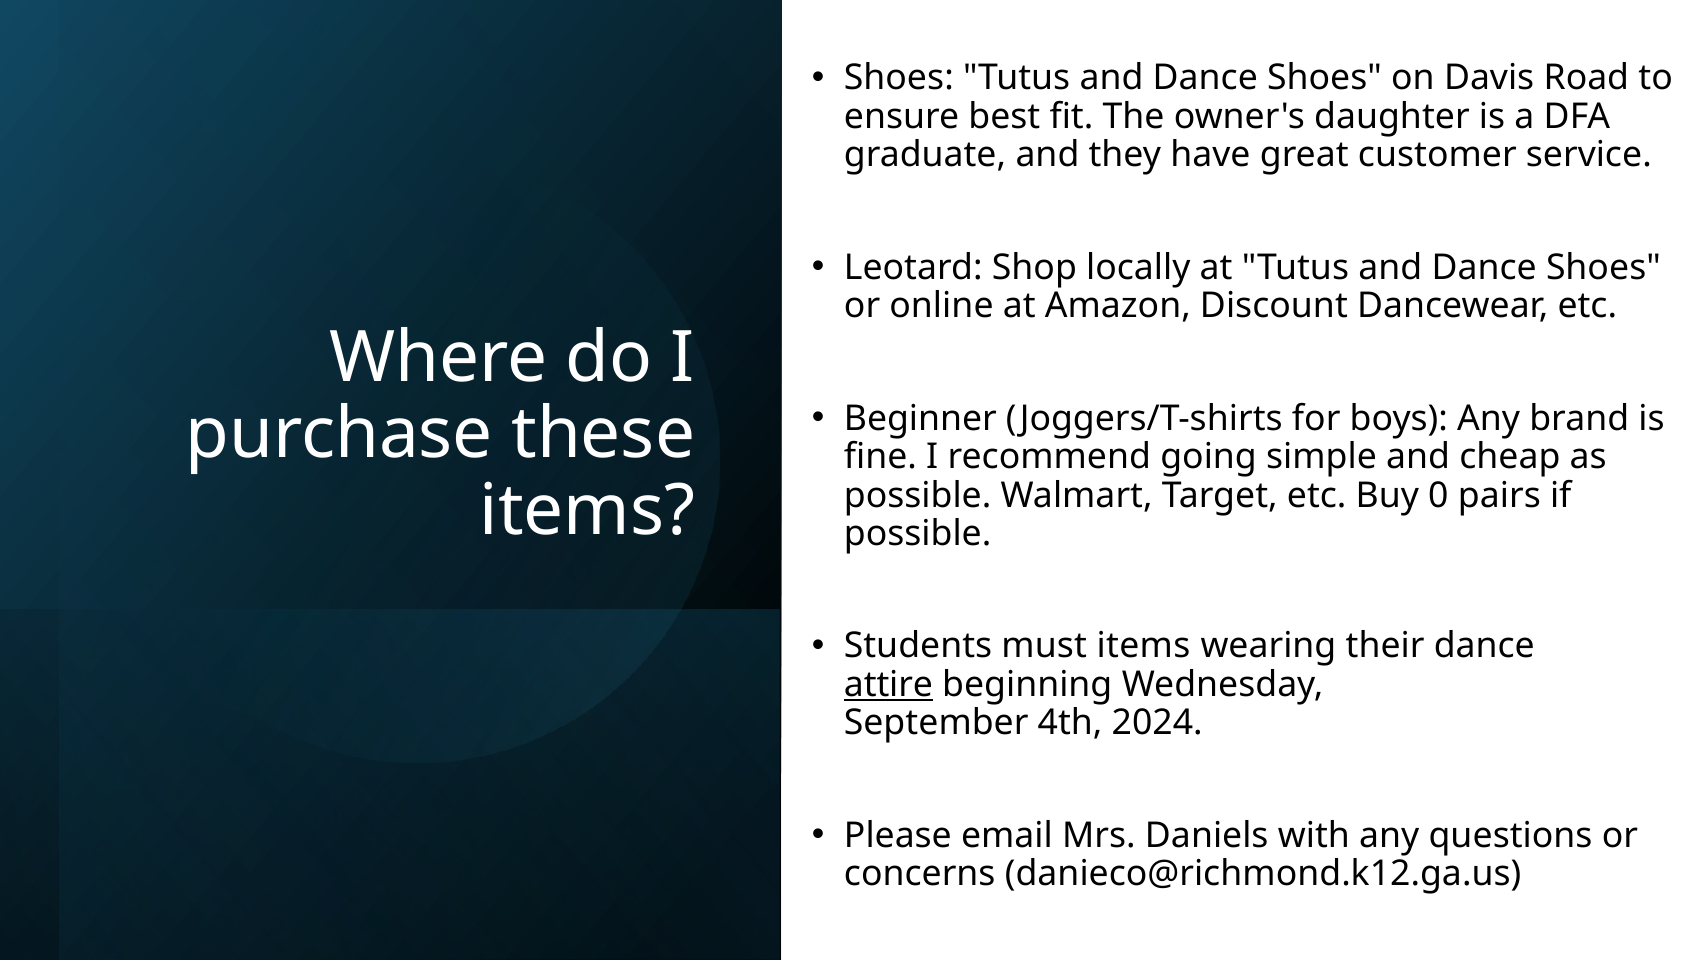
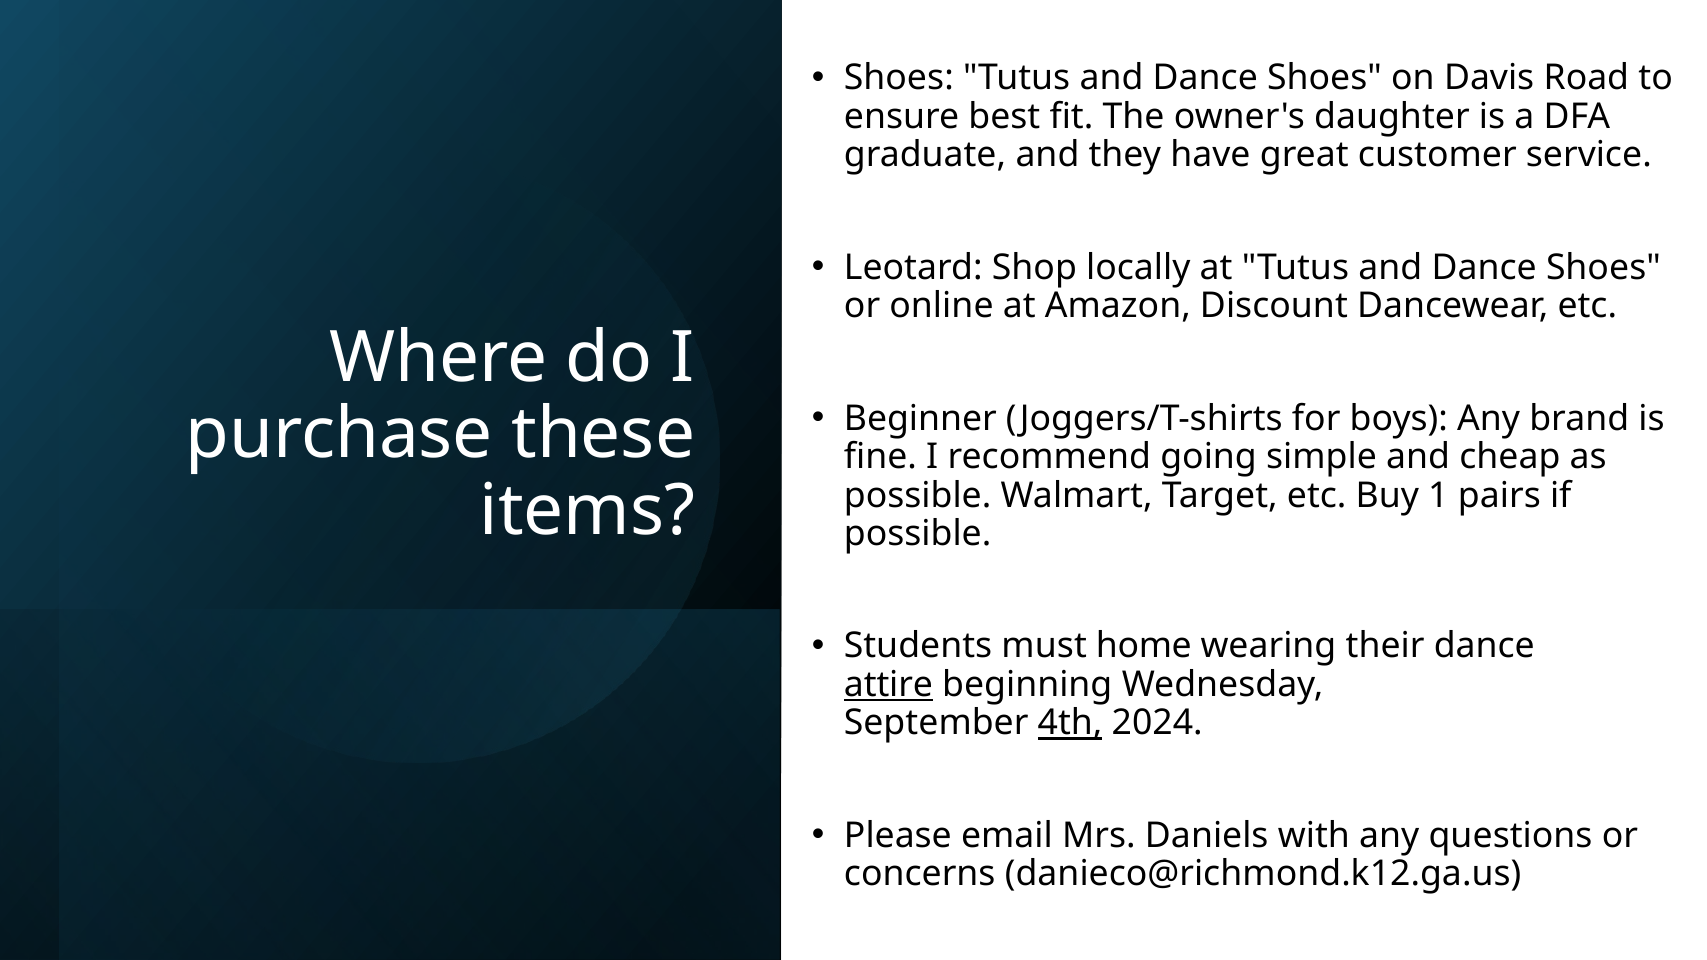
0: 0 -> 1
must items: items -> home
4th underline: none -> present
